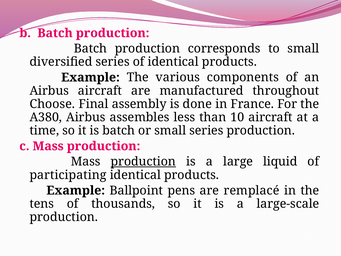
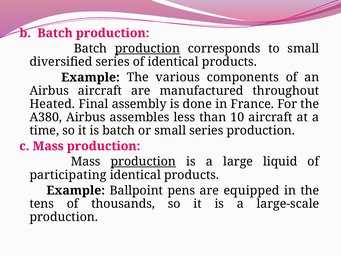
production at (147, 49) underline: none -> present
Choose: Choose -> Heated
remplacé: remplacé -> equipped
